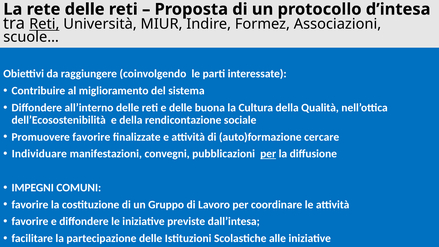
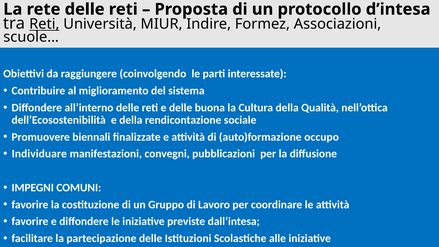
Promuovere favorire: favorire -> biennali
cercare: cercare -> occupo
per at (268, 154) underline: present -> none
